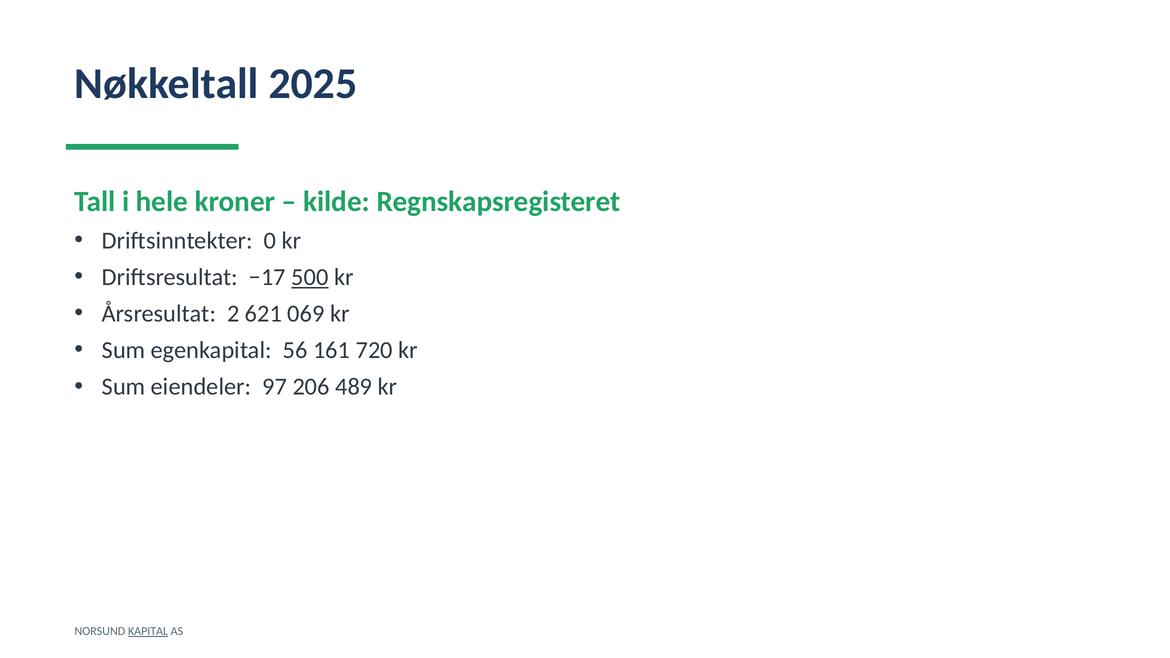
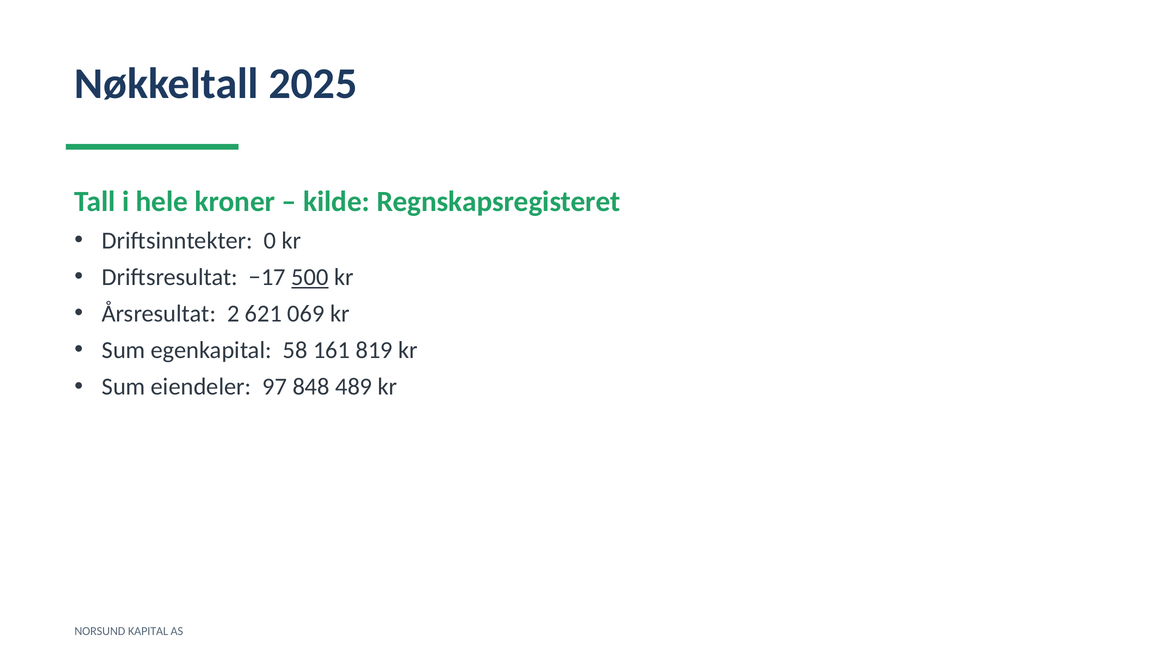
56: 56 -> 58
720: 720 -> 819
206: 206 -> 848
KAPITAL underline: present -> none
